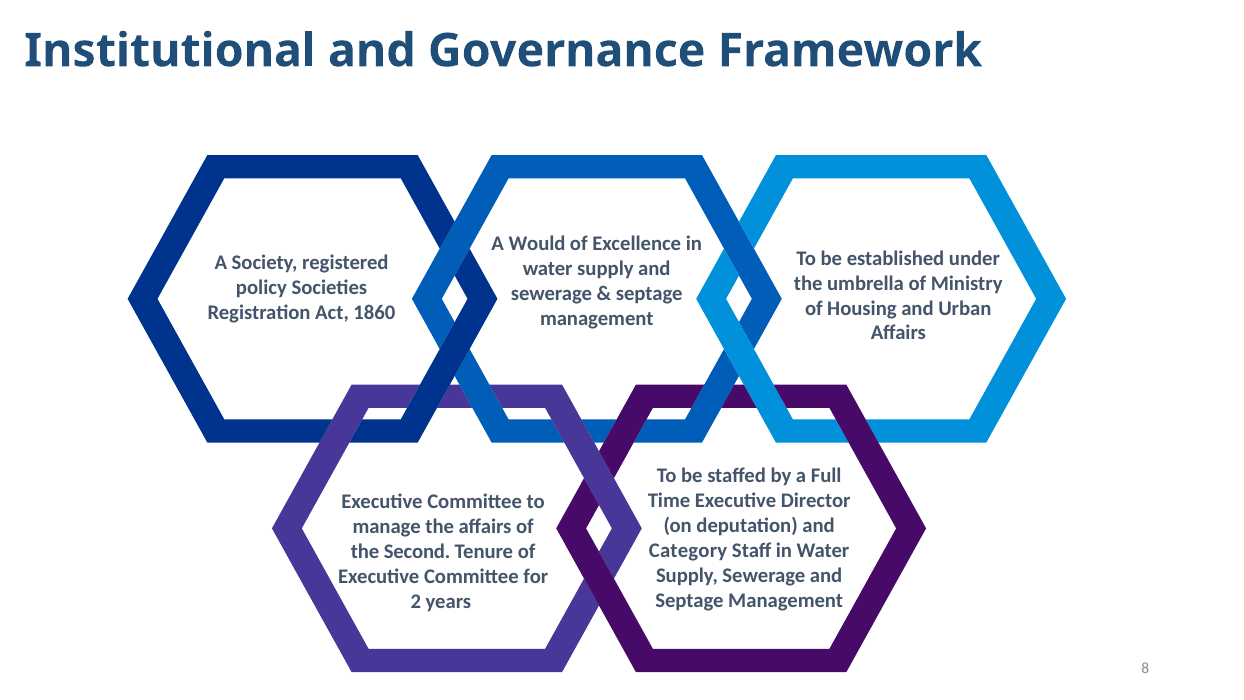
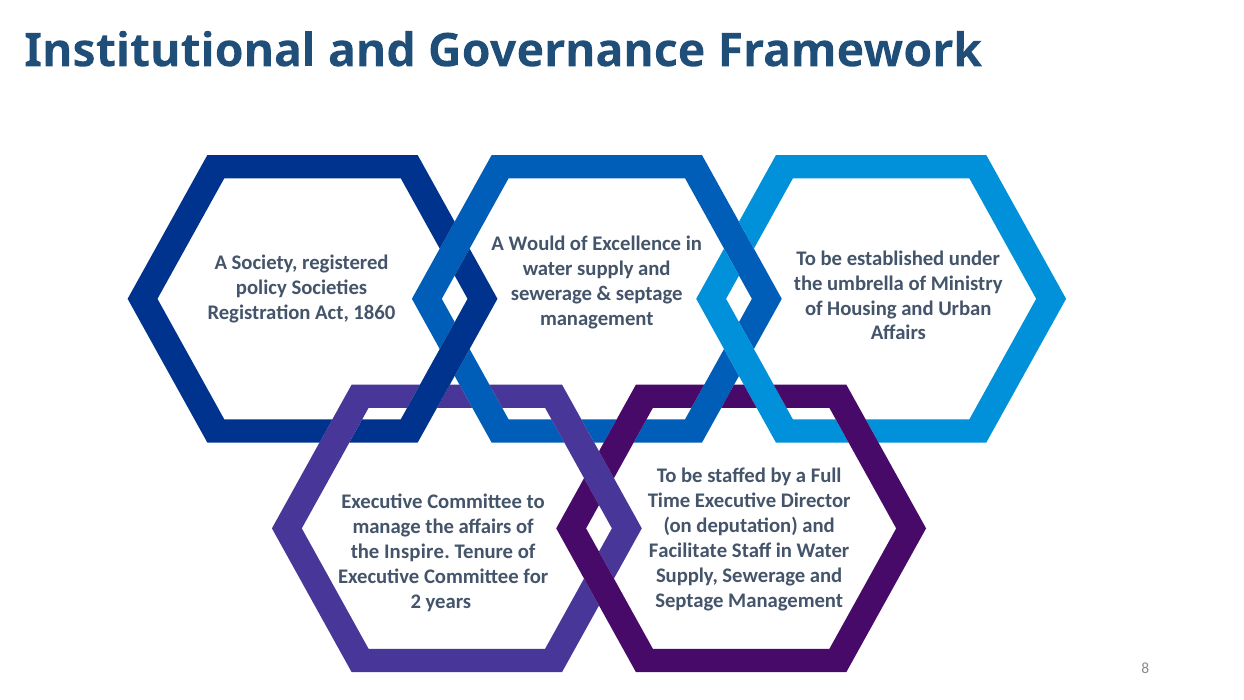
Category: Category -> Facilitate
Second: Second -> Inspire
